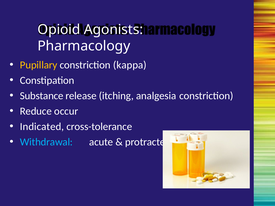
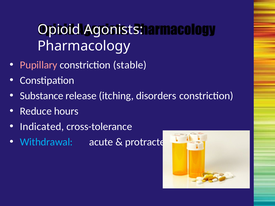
Pupillary colour: yellow -> pink
kappa: kappa -> stable
analgesia: analgesia -> disorders
occur: occur -> hours
